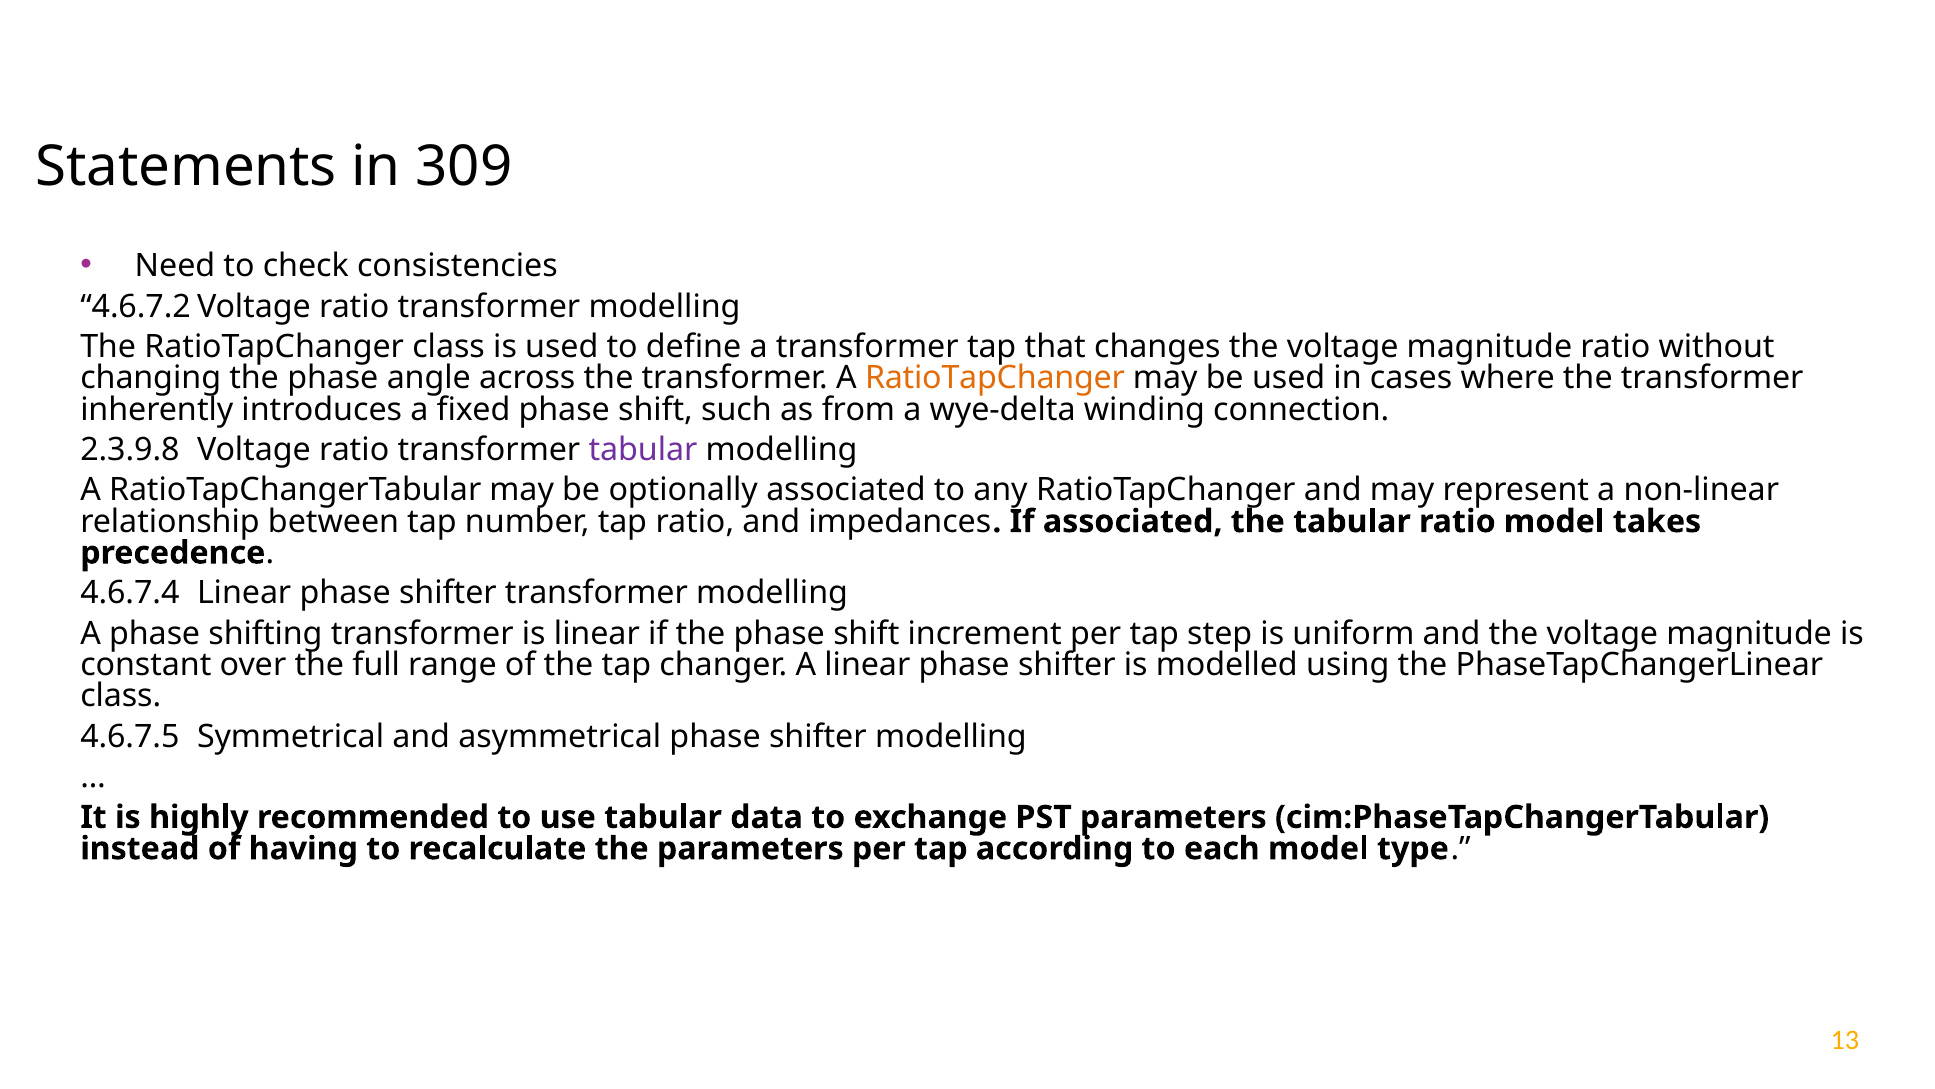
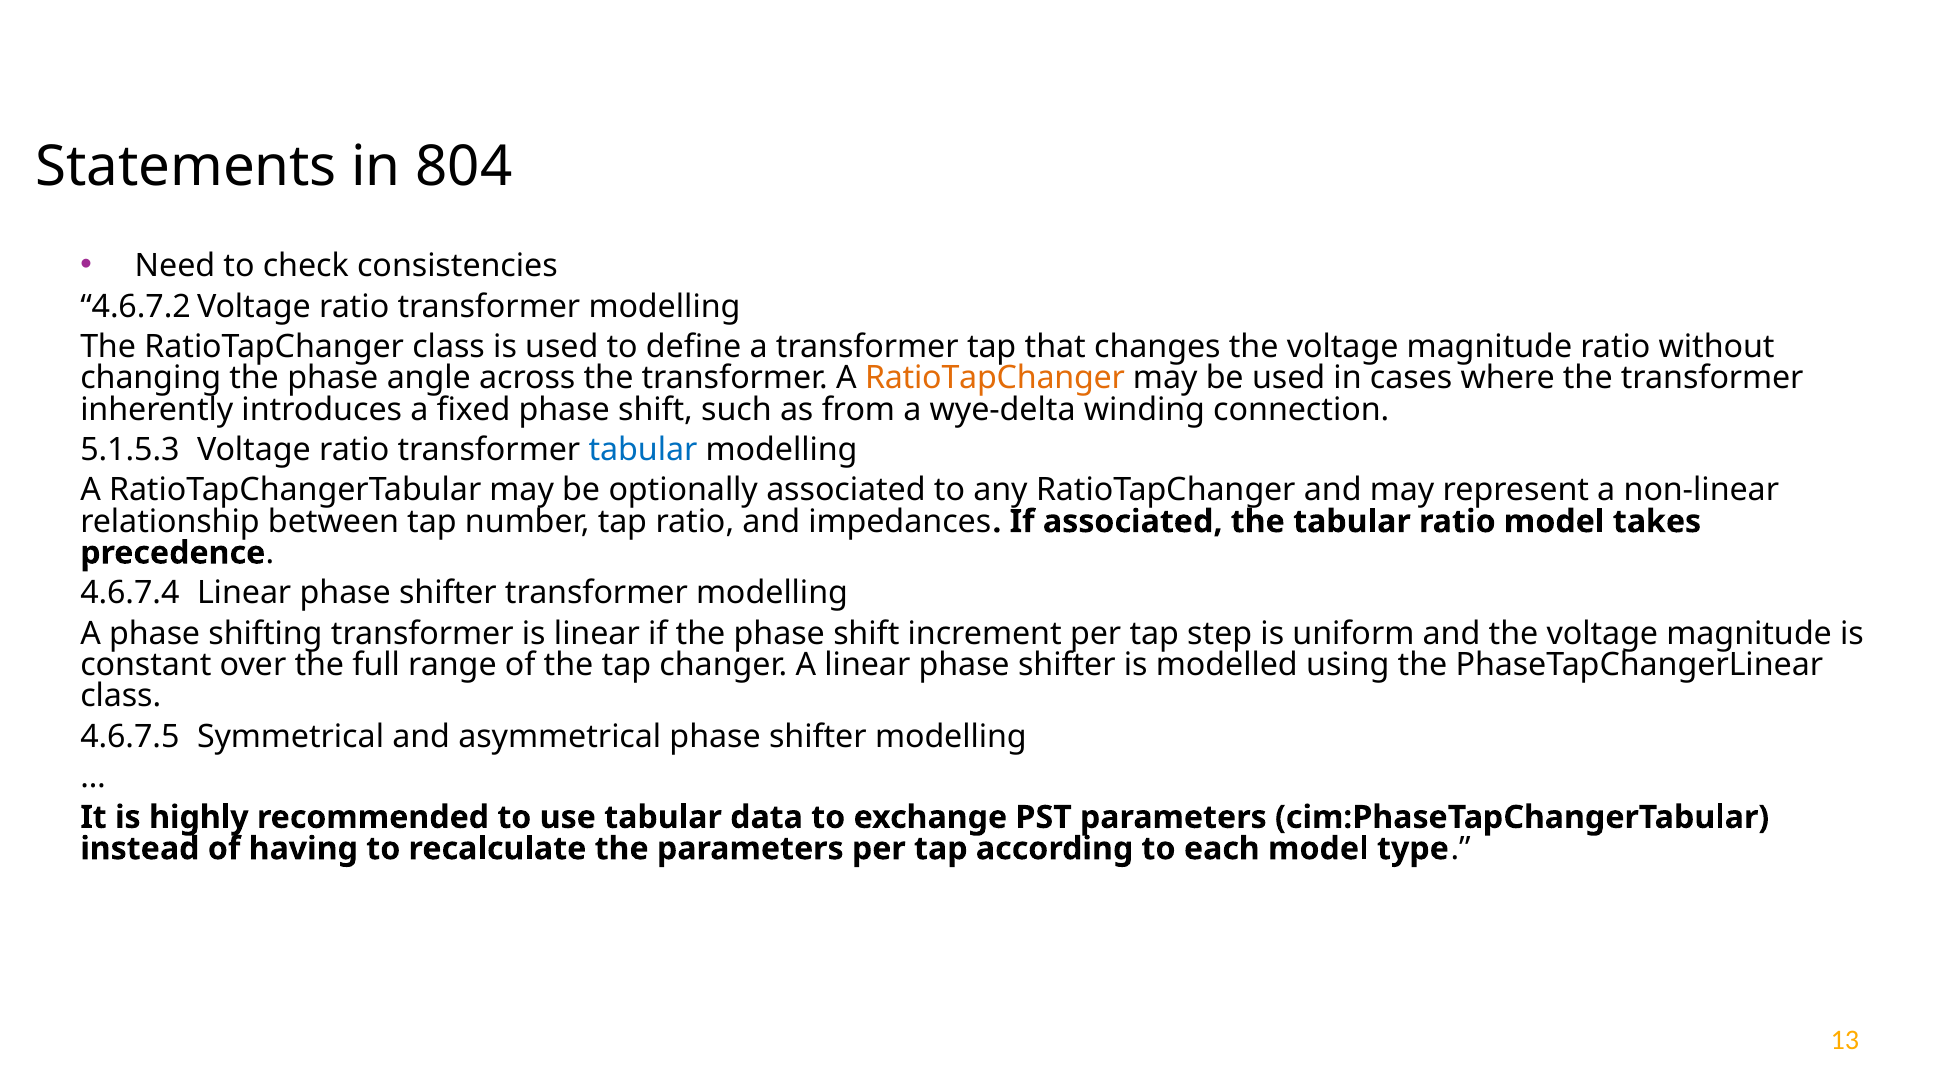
309: 309 -> 804
2.3.9.8: 2.3.9.8 -> 5.1.5.3
tabular at (643, 450) colour: purple -> blue
